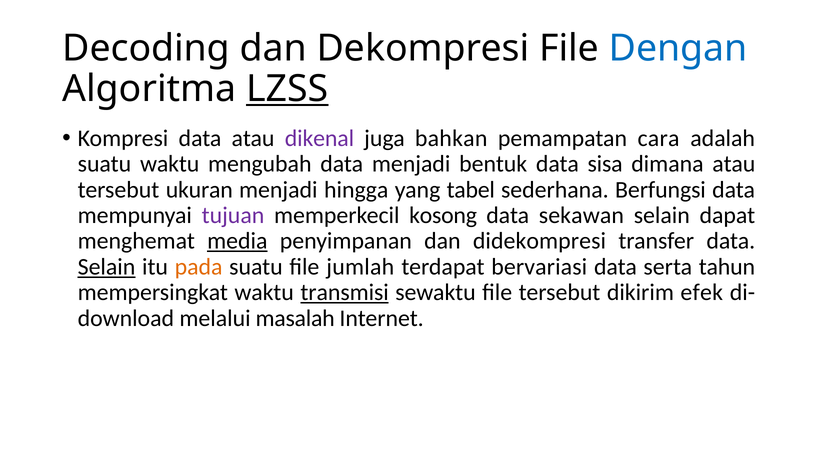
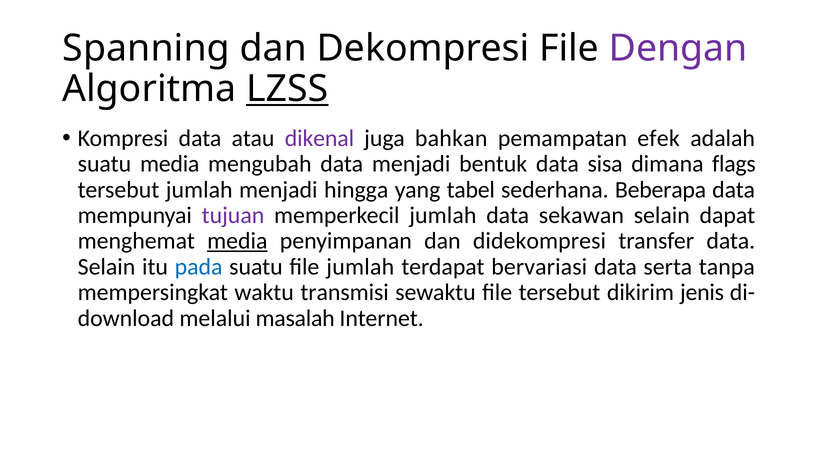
Decoding: Decoding -> Spanning
Dengan colour: blue -> purple
cara: cara -> efek
suatu waktu: waktu -> media
dimana atau: atau -> flags
tersebut ukuran: ukuran -> jumlah
Berfungsi: Berfungsi -> Beberapa
memperkecil kosong: kosong -> jumlah
Selain at (107, 267) underline: present -> none
pada colour: orange -> blue
tahun: tahun -> tanpa
transmisi underline: present -> none
efek: efek -> jenis
